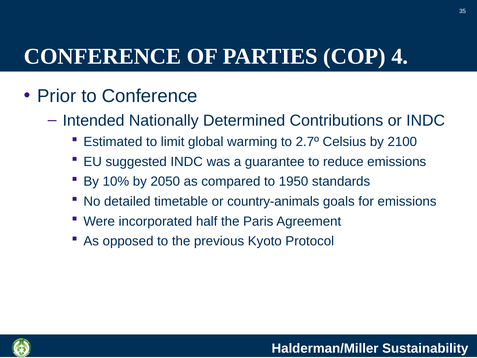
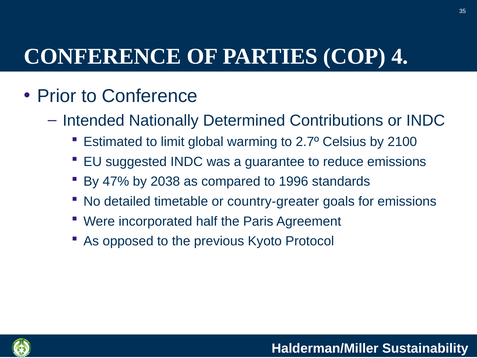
10%: 10% -> 47%
2050: 2050 -> 2038
1950: 1950 -> 1996
country-animals: country-animals -> country-greater
